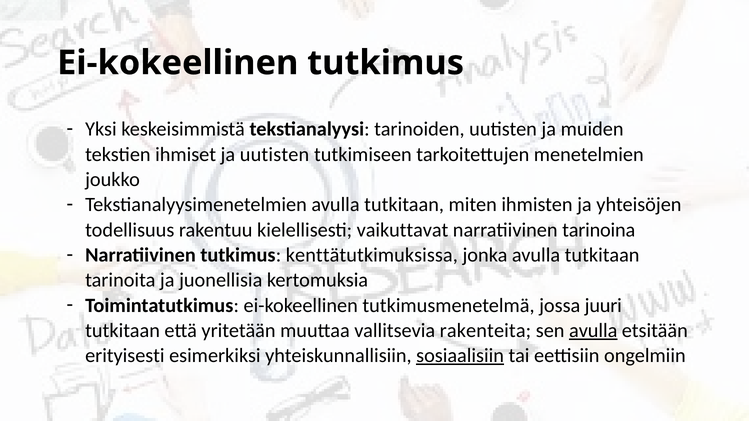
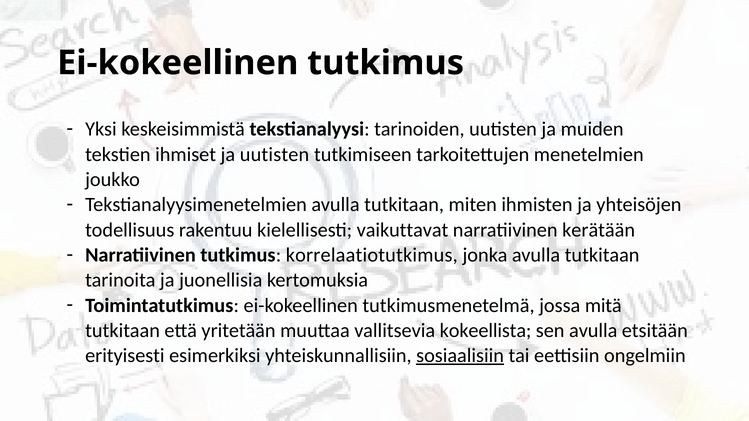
tarinoina: tarinoina -> kerätään
kenttätutkimuksissa: kenttätutkimuksissa -> korrelaatiotutkimus
juuri: juuri -> mitä
rakenteita: rakenteita -> kokeellista
avulla at (593, 331) underline: present -> none
